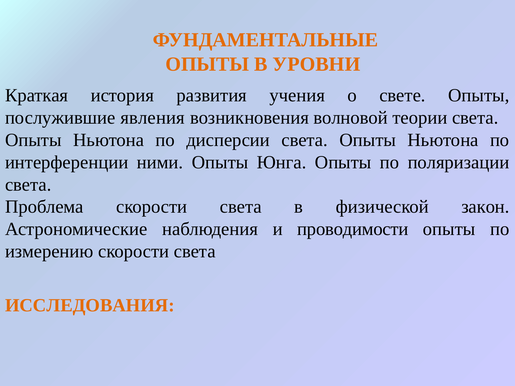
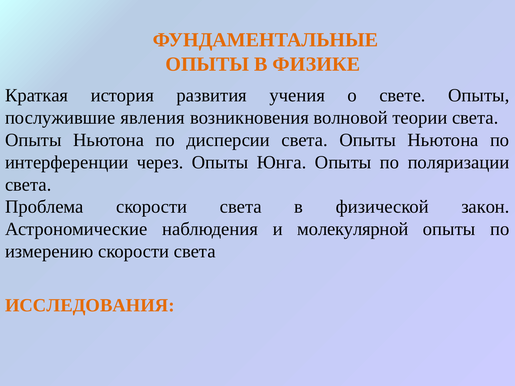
УРОВНИ: УРОВНИ -> ФИЗИКЕ
ними: ними -> через
проводимости: проводимости -> молекулярной
